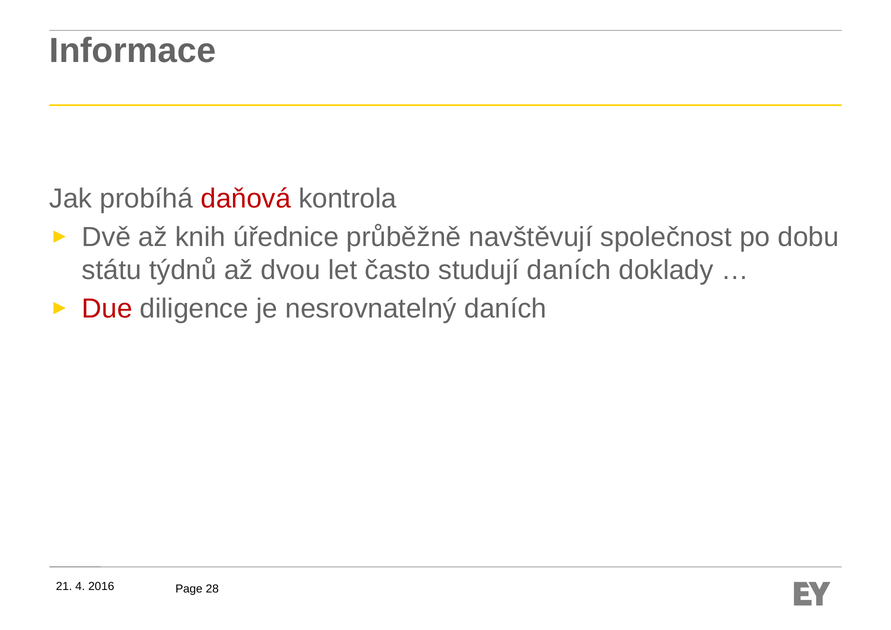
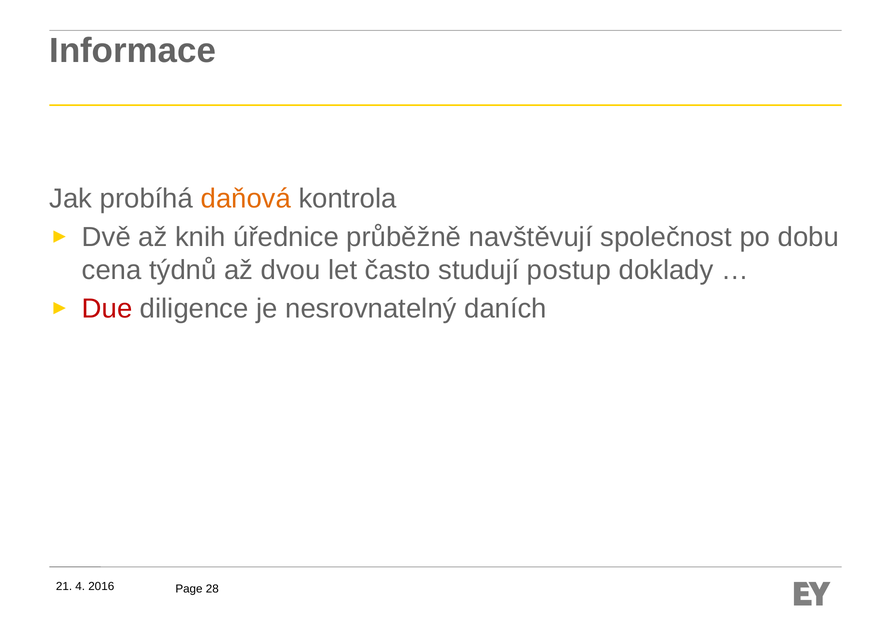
daňová colour: red -> orange
státu: státu -> cena
studují daních: daních -> postup
